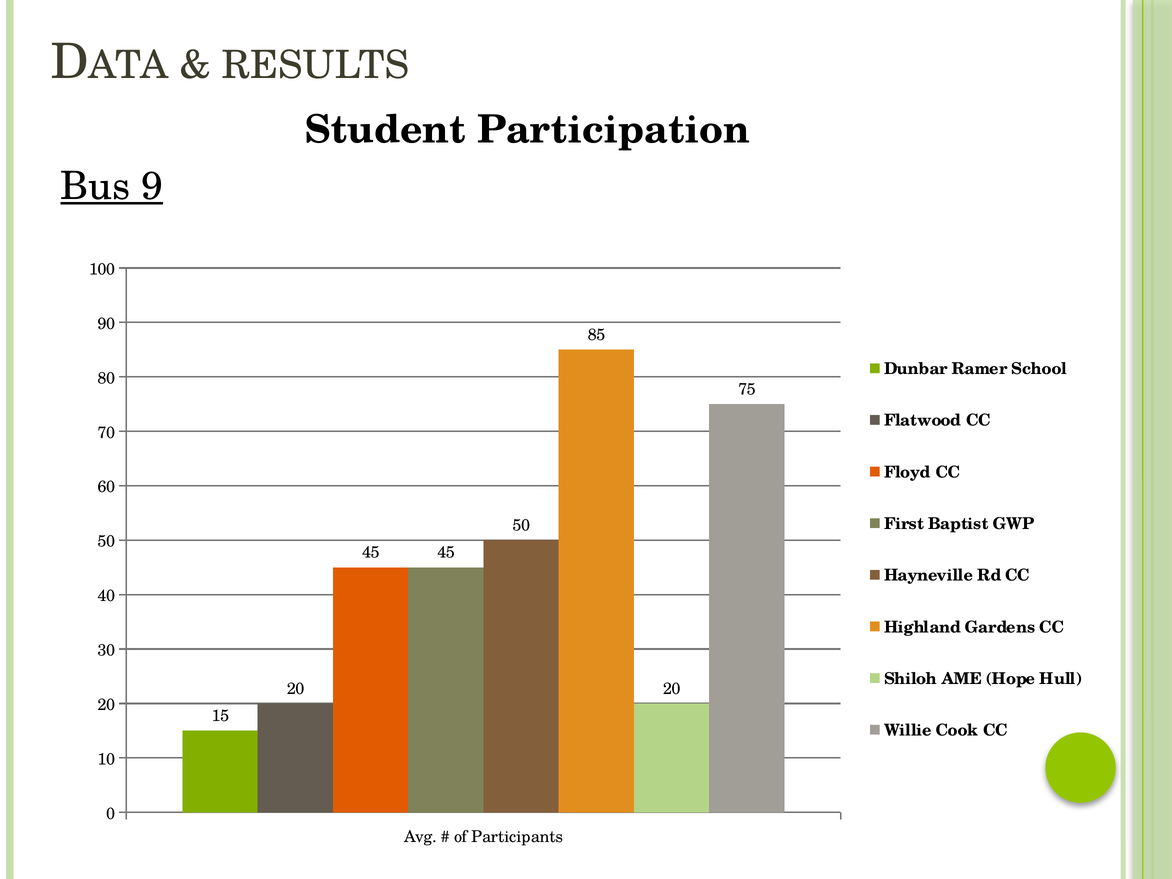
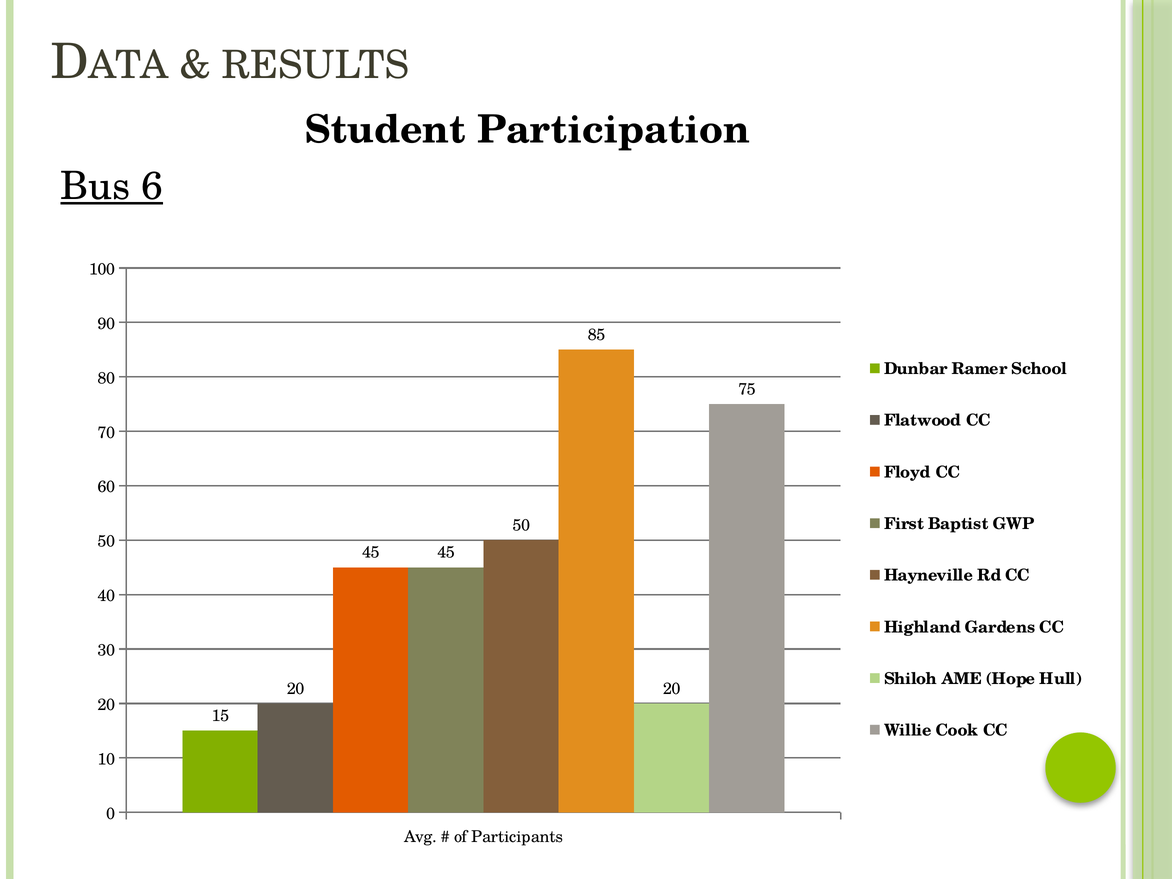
9: 9 -> 6
